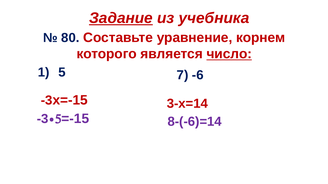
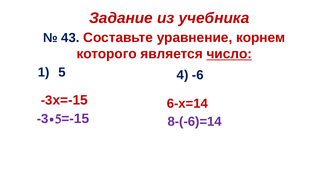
Задание underline: present -> none
80: 80 -> 43
7: 7 -> 4
3-х=14: 3-х=14 -> 6-х=14
